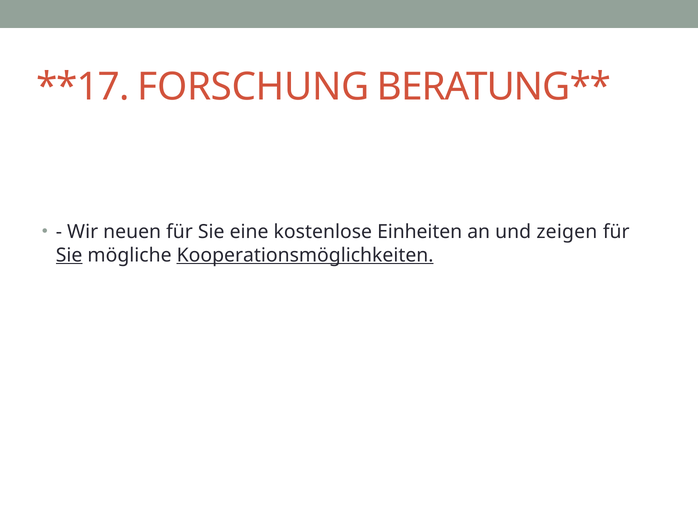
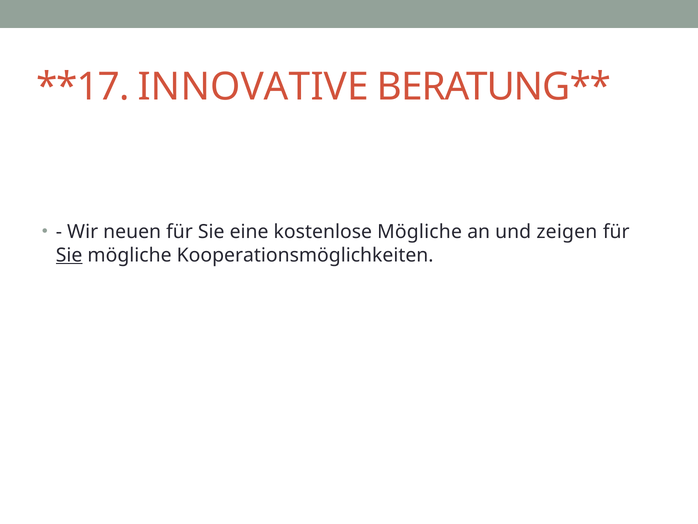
FORSCHUNG: FORSCHUNG -> INNOVATIVE
kostenlose Einheiten: Einheiten -> Mögliche
Kooperationsmöglichkeiten underline: present -> none
